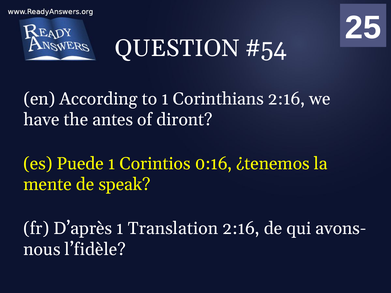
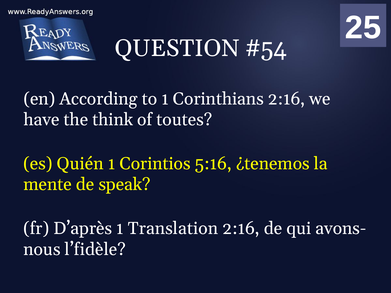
antes: antes -> think
diront: diront -> toutes
Puede: Puede -> Quién
0:16: 0:16 -> 5:16
